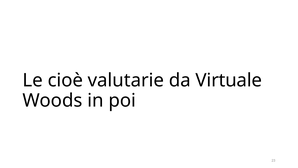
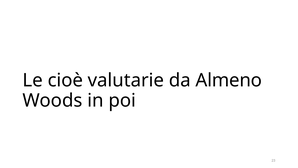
Virtuale: Virtuale -> Almeno
